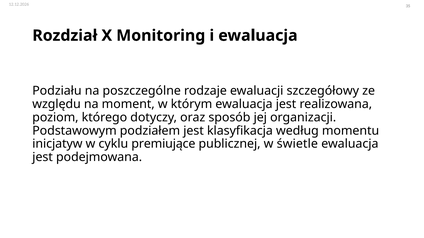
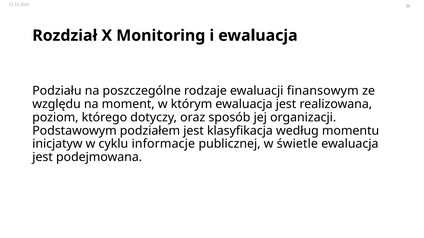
szczegółowy: szczegółowy -> finansowym
premiujące: premiujące -> informacje
